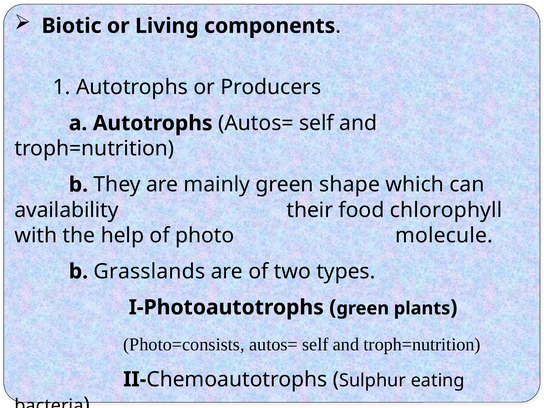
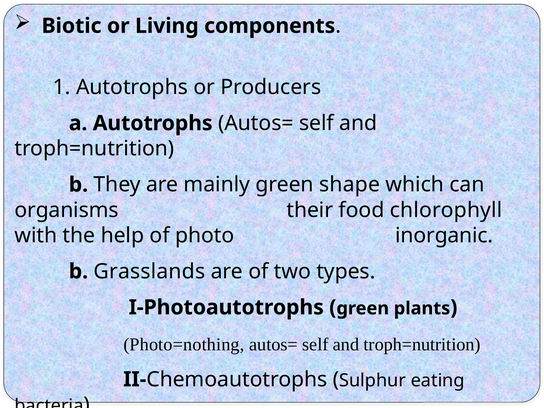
availability: availability -> organisms
molecule: molecule -> inorganic
Photo=consists: Photo=consists -> Photo=nothing
